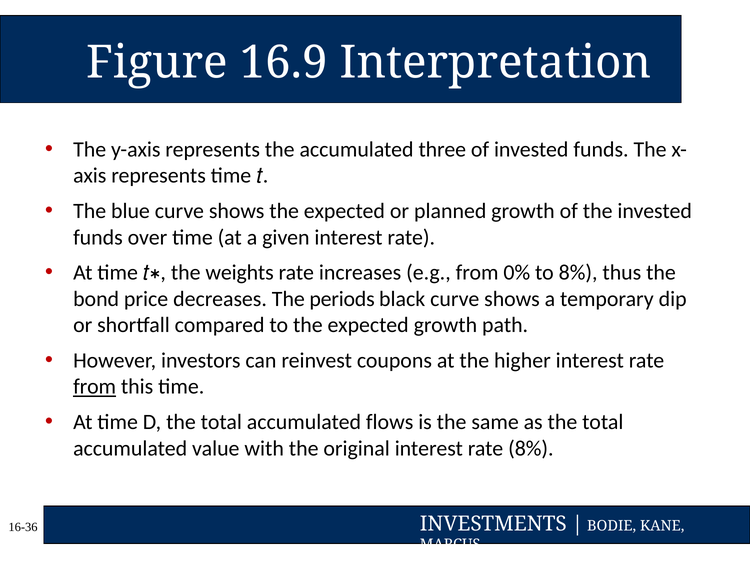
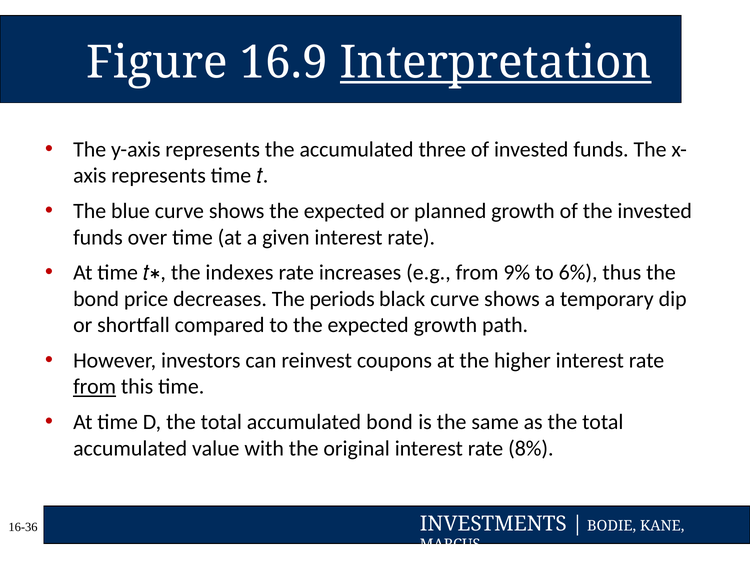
Interpretation underline: none -> present
weights: weights -> indexes
0%: 0% -> 9%
to 8%: 8% -> 6%
accumulated flows: flows -> bond
